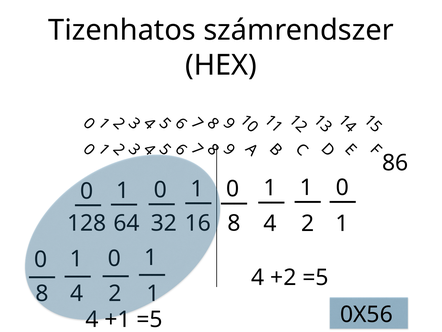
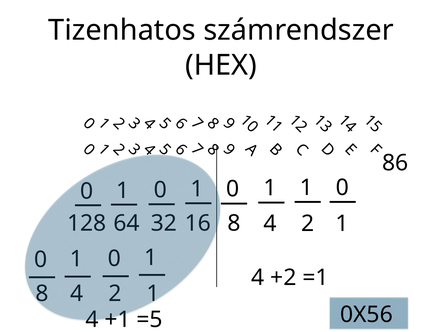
+2 =5: =5 -> =1
